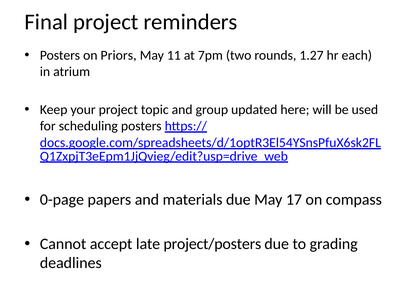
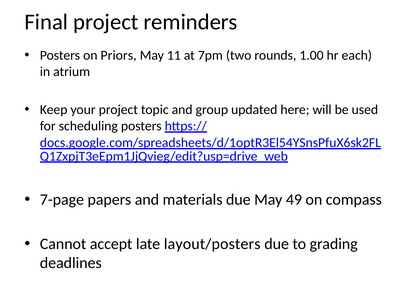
1.27: 1.27 -> 1.00
0-page: 0-page -> 7-page
17: 17 -> 49
project/posters: project/posters -> layout/posters
